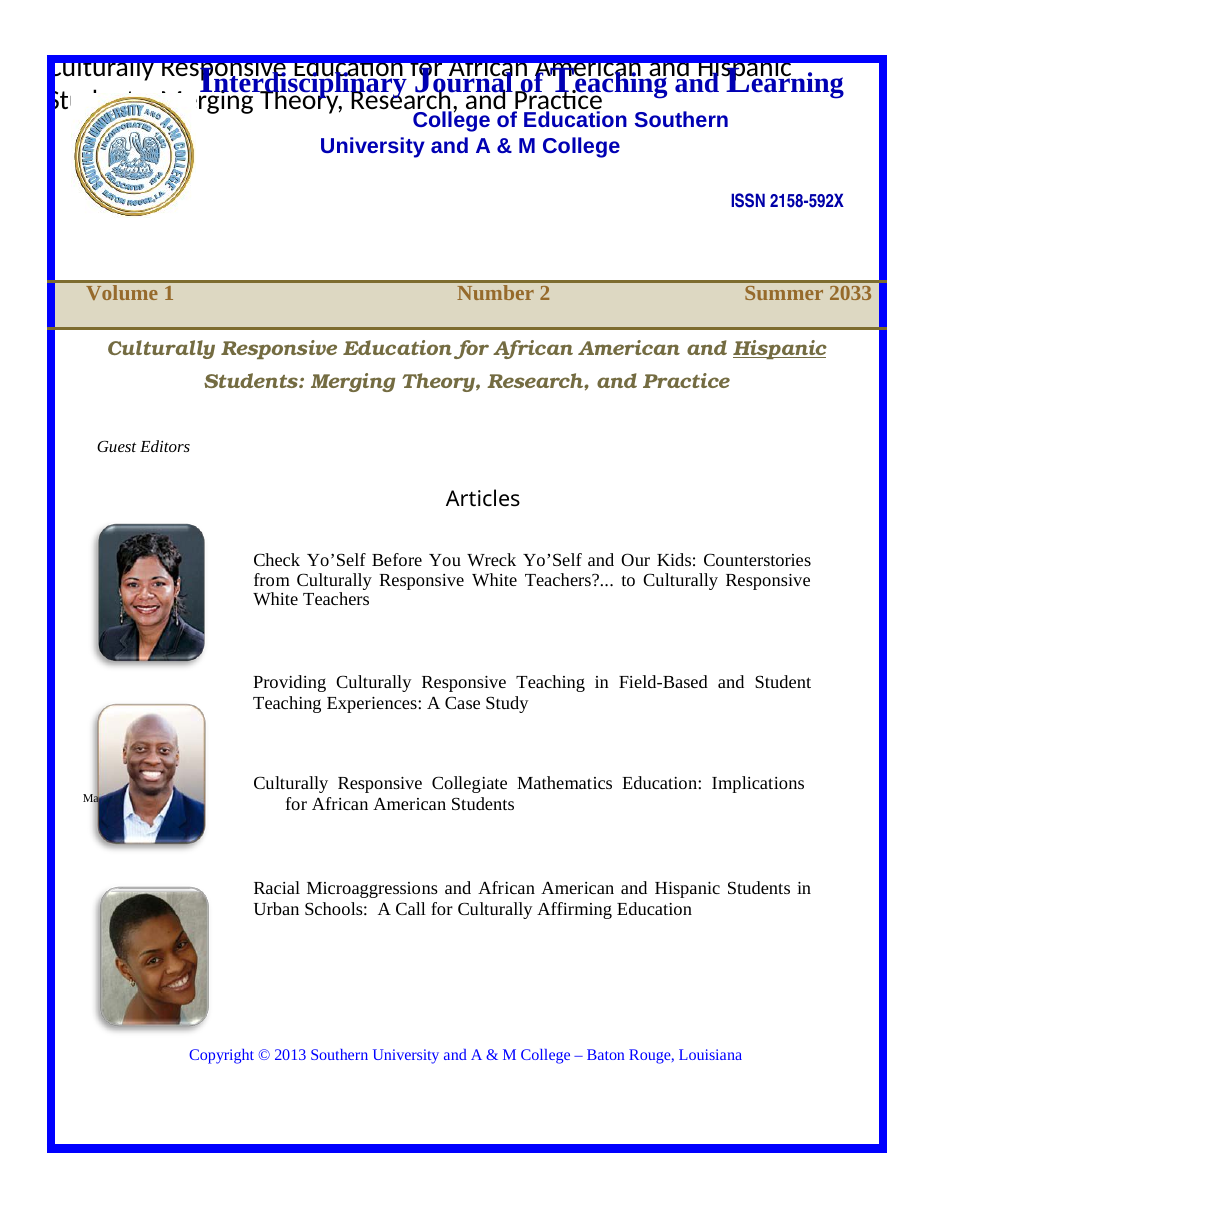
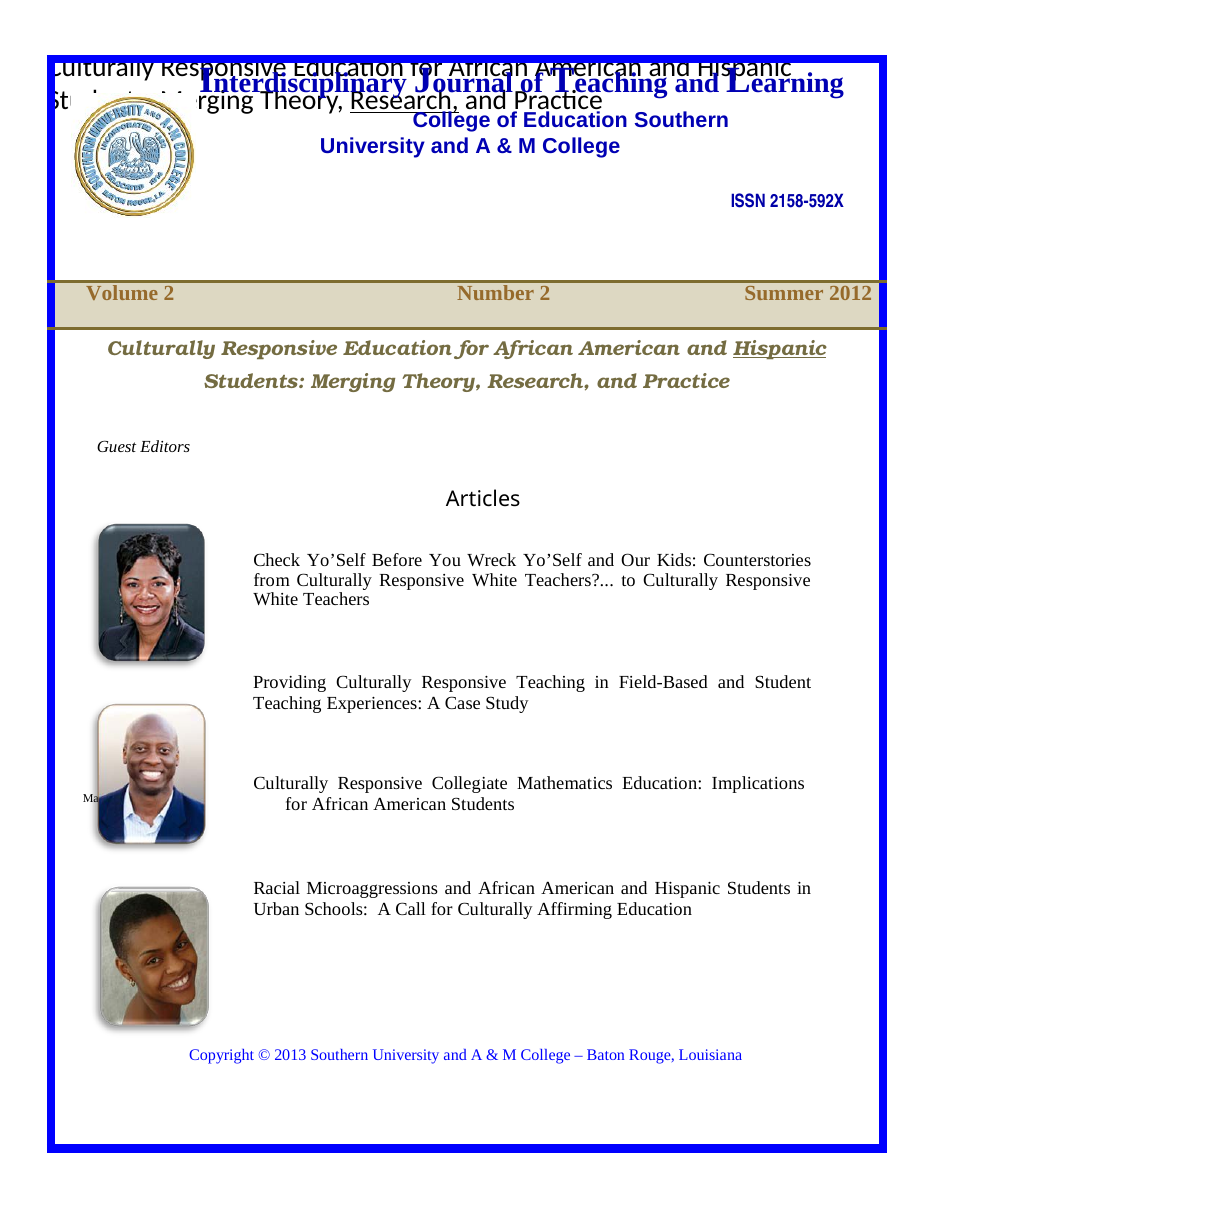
Research at (404, 101) underline: none -> present
Volume 1: 1 -> 2
2033: 2033 -> 2012
